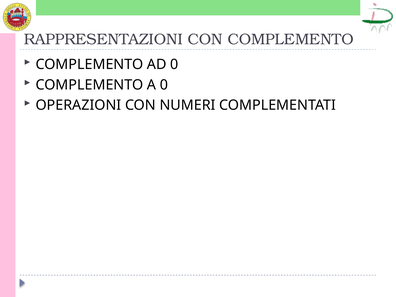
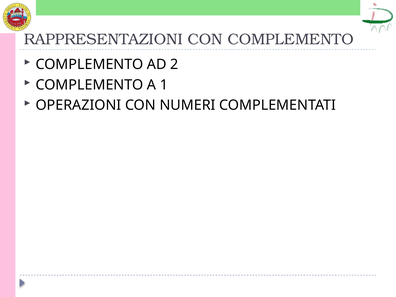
AD 0: 0 -> 2
A 0: 0 -> 1
